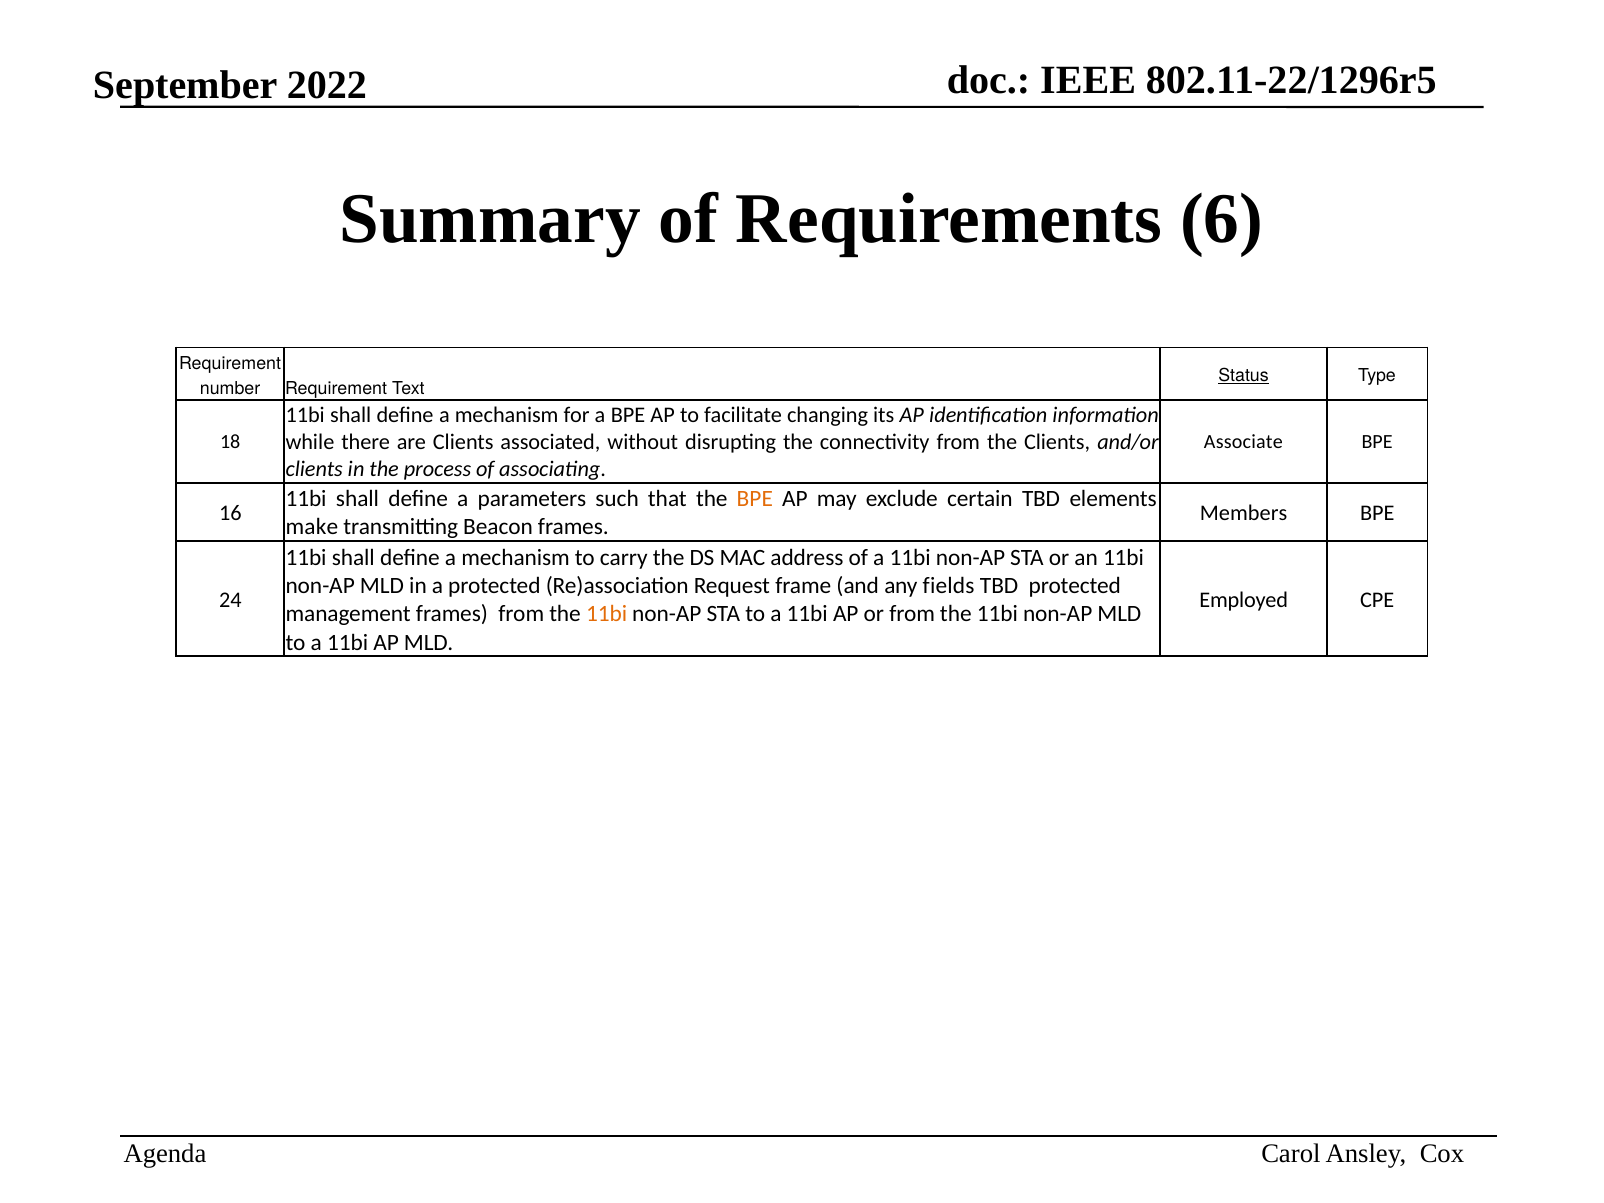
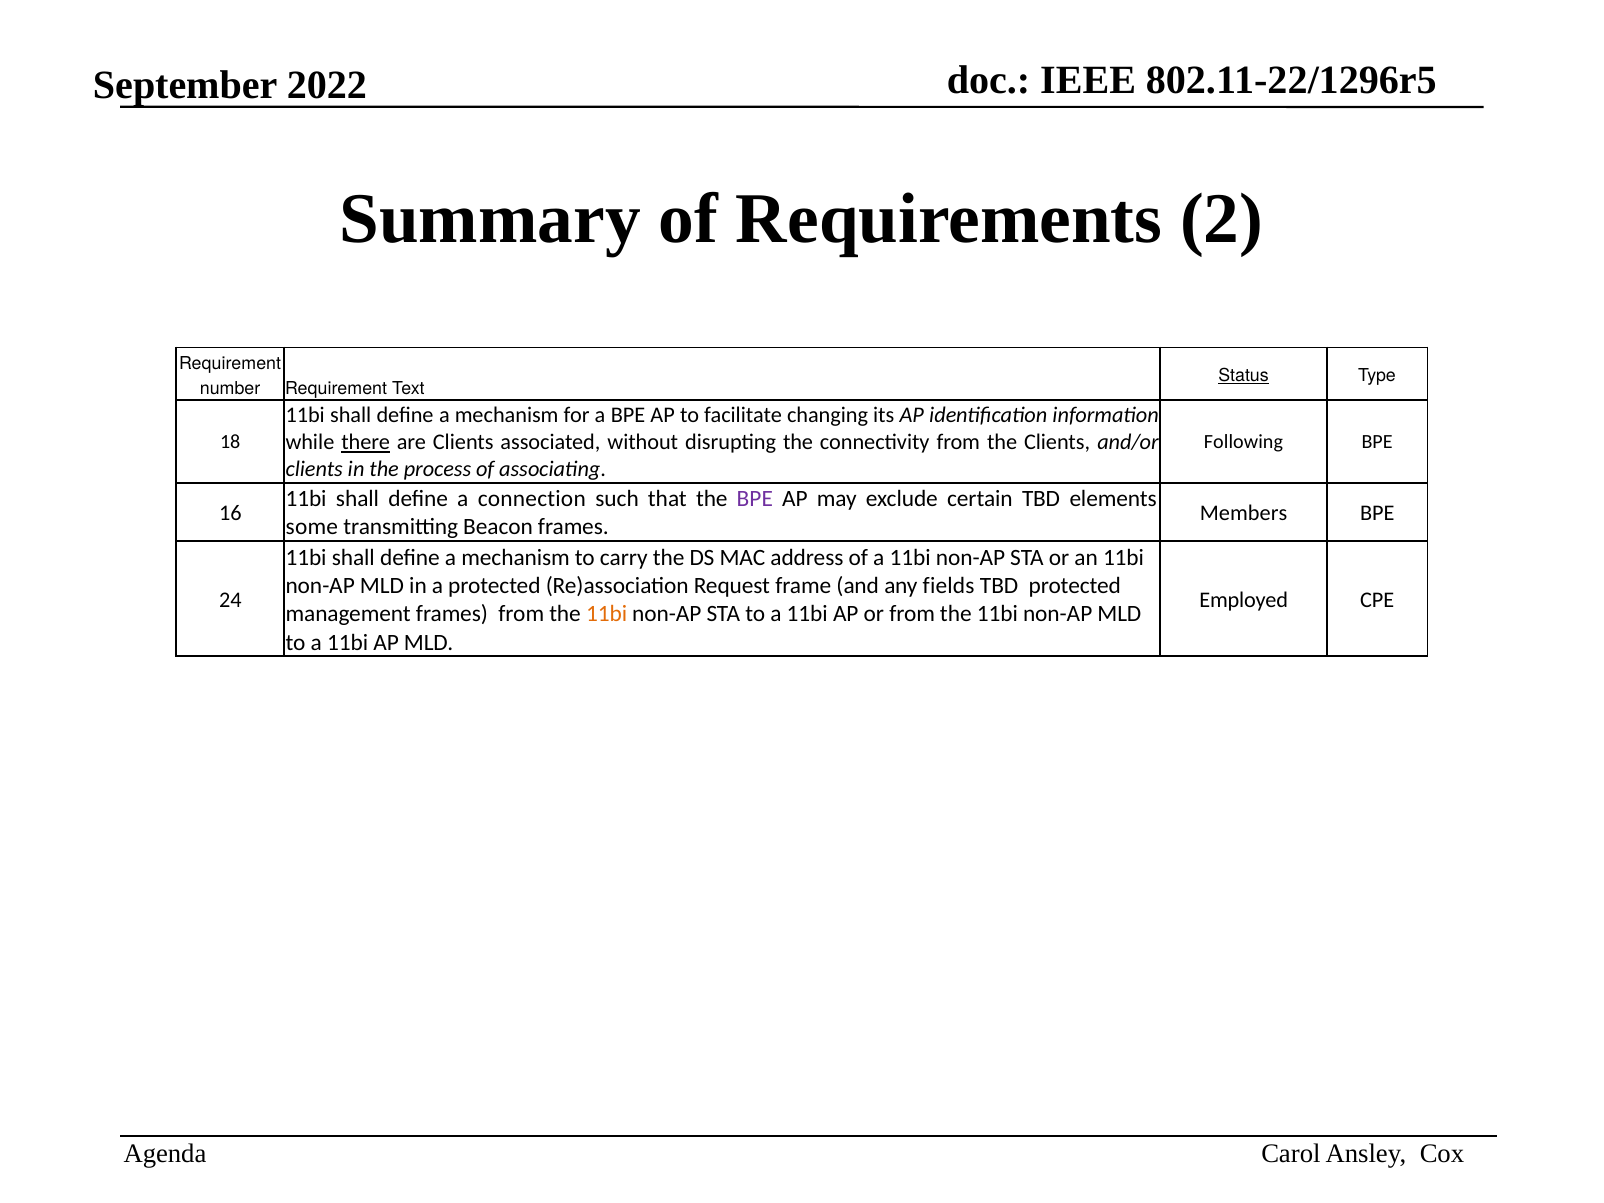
6: 6 -> 2
there underline: none -> present
Associate: Associate -> Following
parameters: parameters -> connection
BPE at (755, 499) colour: orange -> purple
make: make -> some
